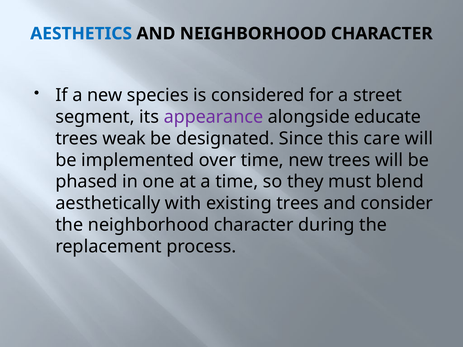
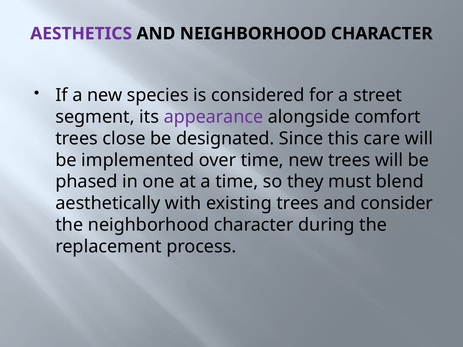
AESTHETICS colour: blue -> purple
educate: educate -> comfort
weak: weak -> close
